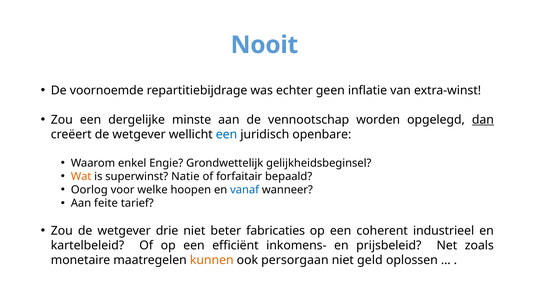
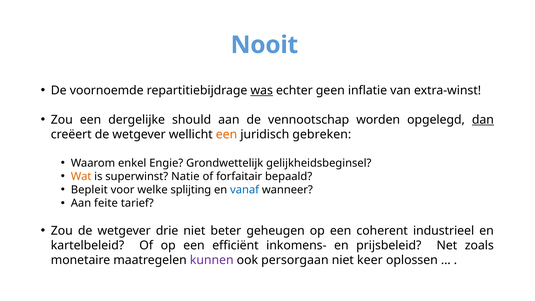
was underline: none -> present
minste: minste -> should
een at (227, 134) colour: blue -> orange
openbare: openbare -> gebreken
Oorlog: Oorlog -> Bepleit
hoopen: hoopen -> splijting
fabricaties: fabricaties -> geheugen
kunnen colour: orange -> purple
geld: geld -> keer
